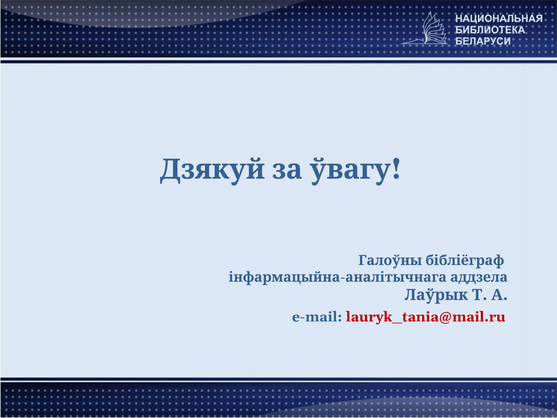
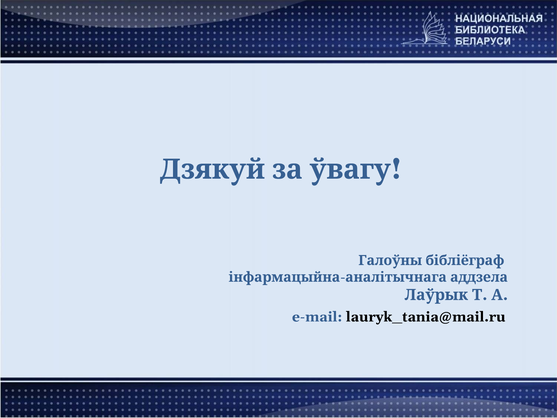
lauryk_tania@mail.ru colour: red -> black
